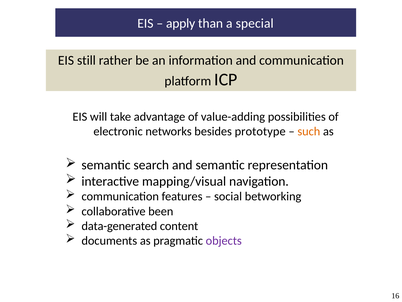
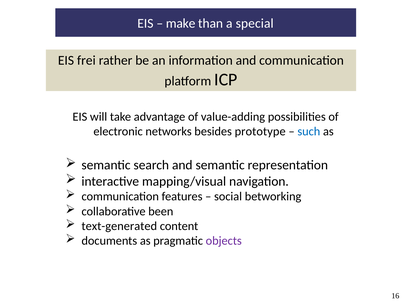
apply: apply -> make
still: still -> frei
such colour: orange -> blue
data-generated: data-generated -> text-generated
